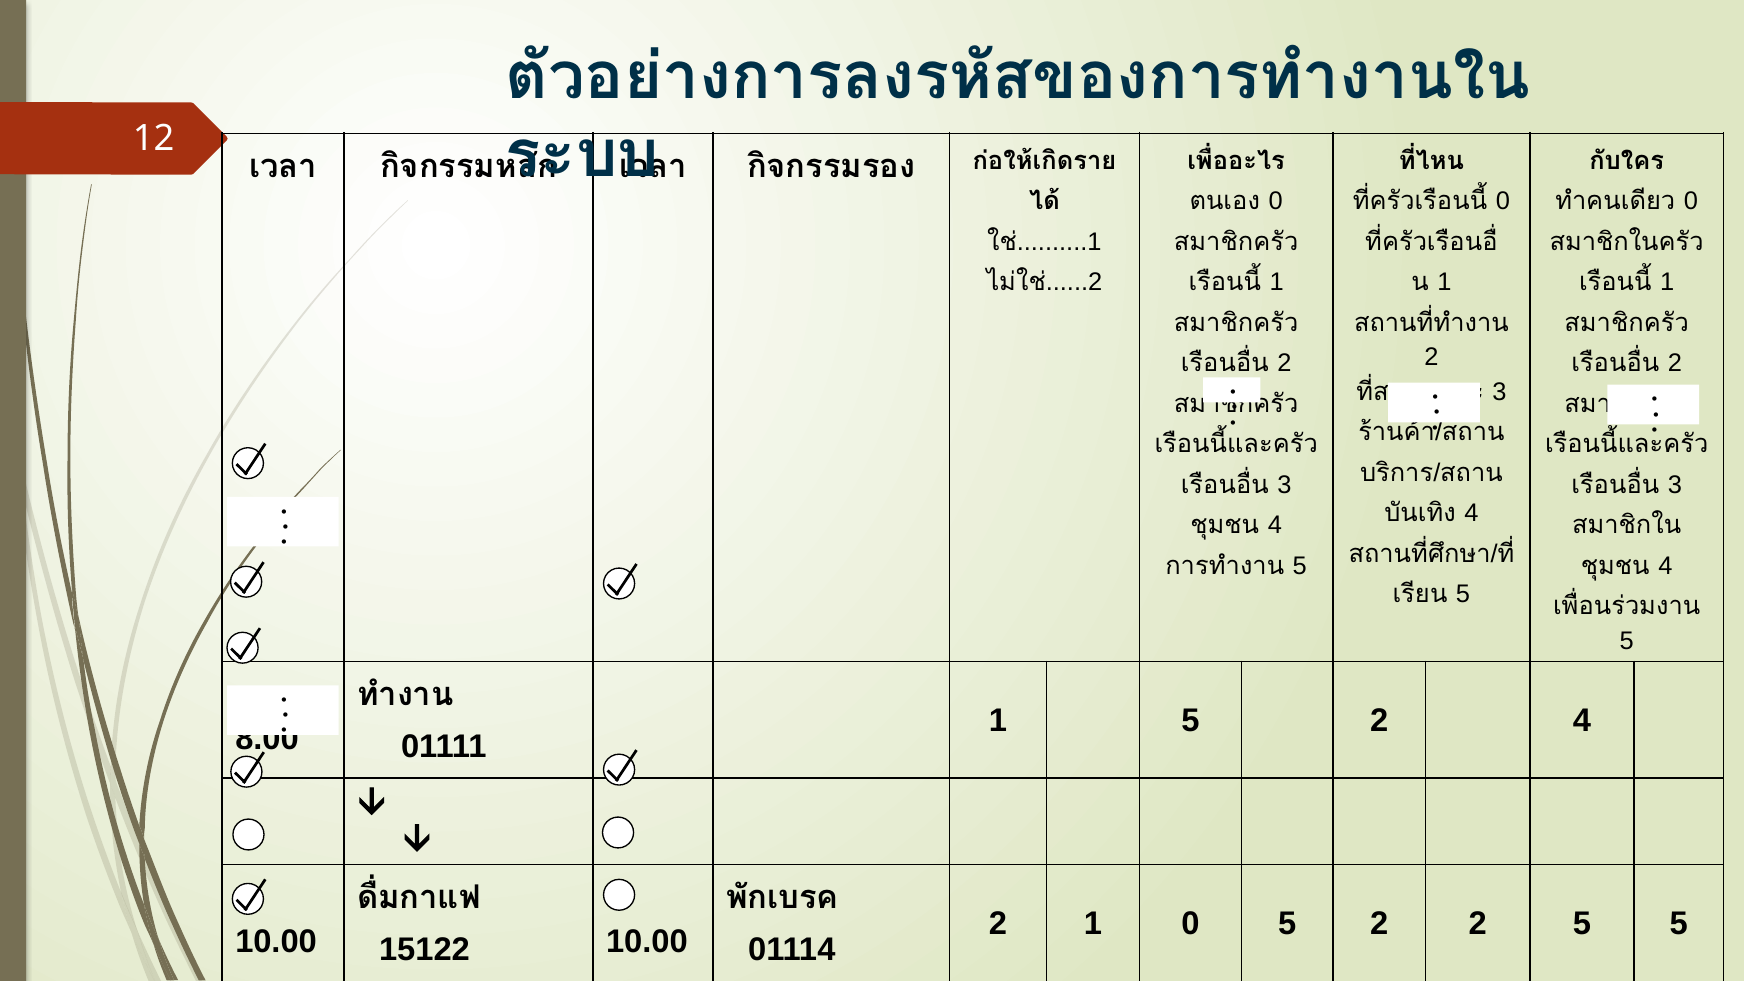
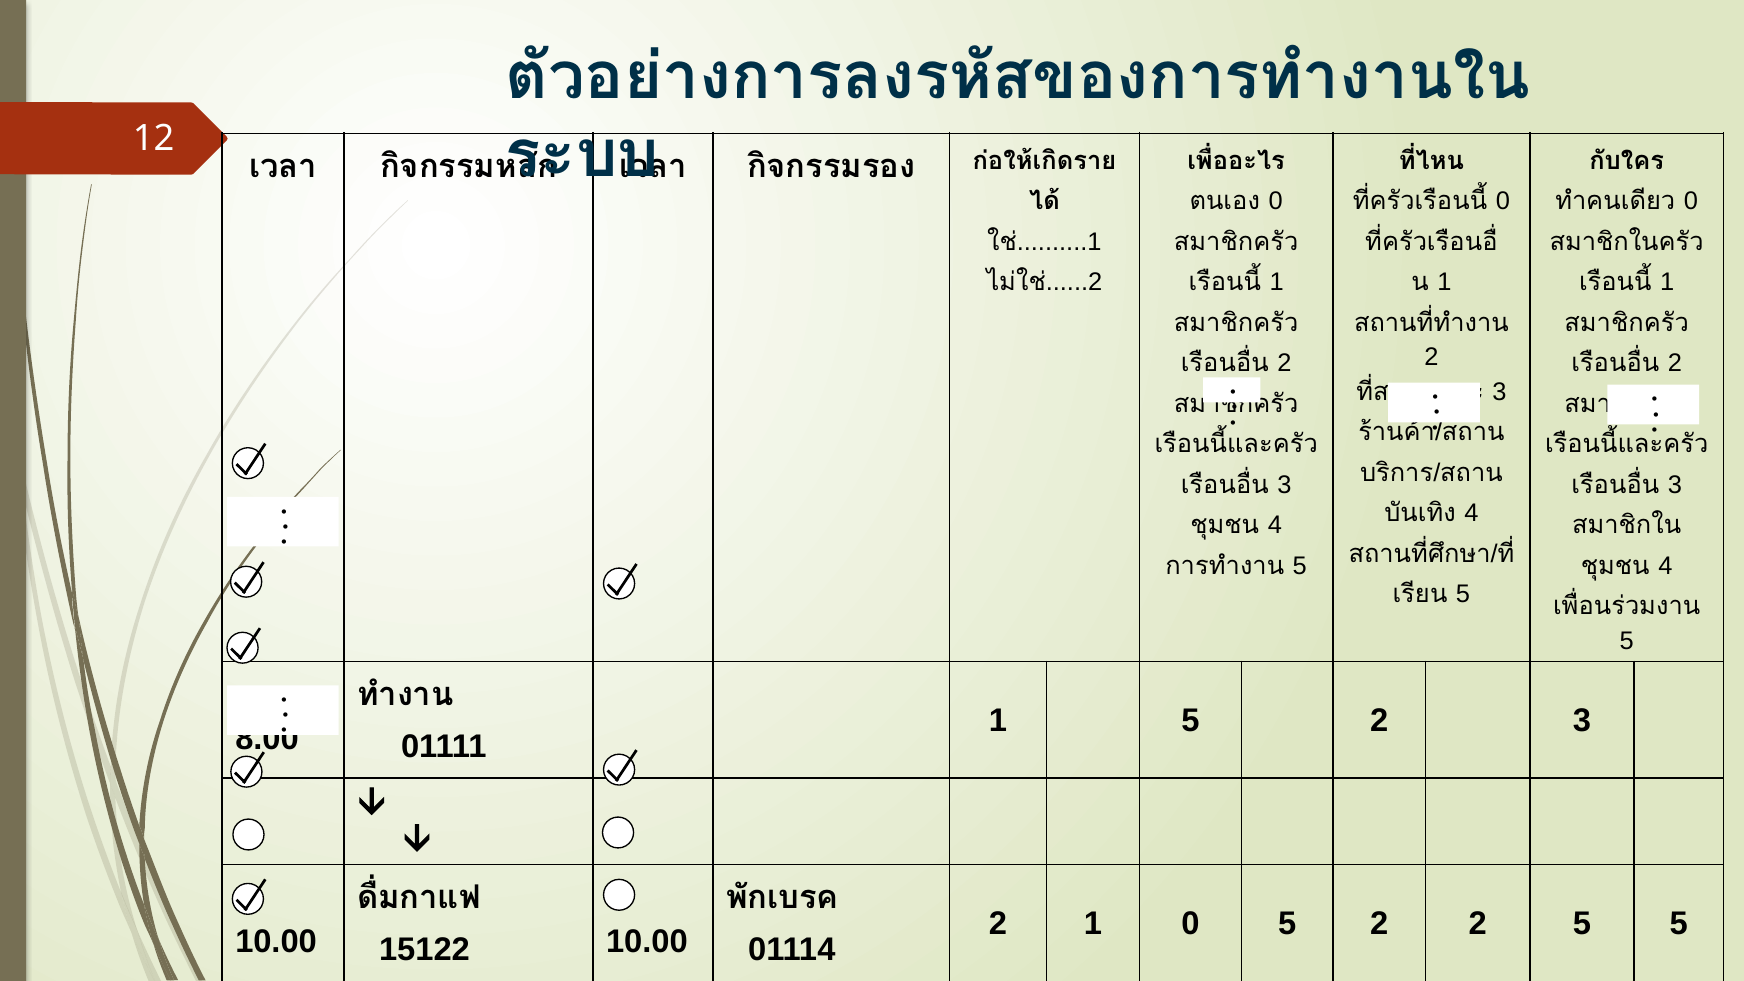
2 4: 4 -> 3
